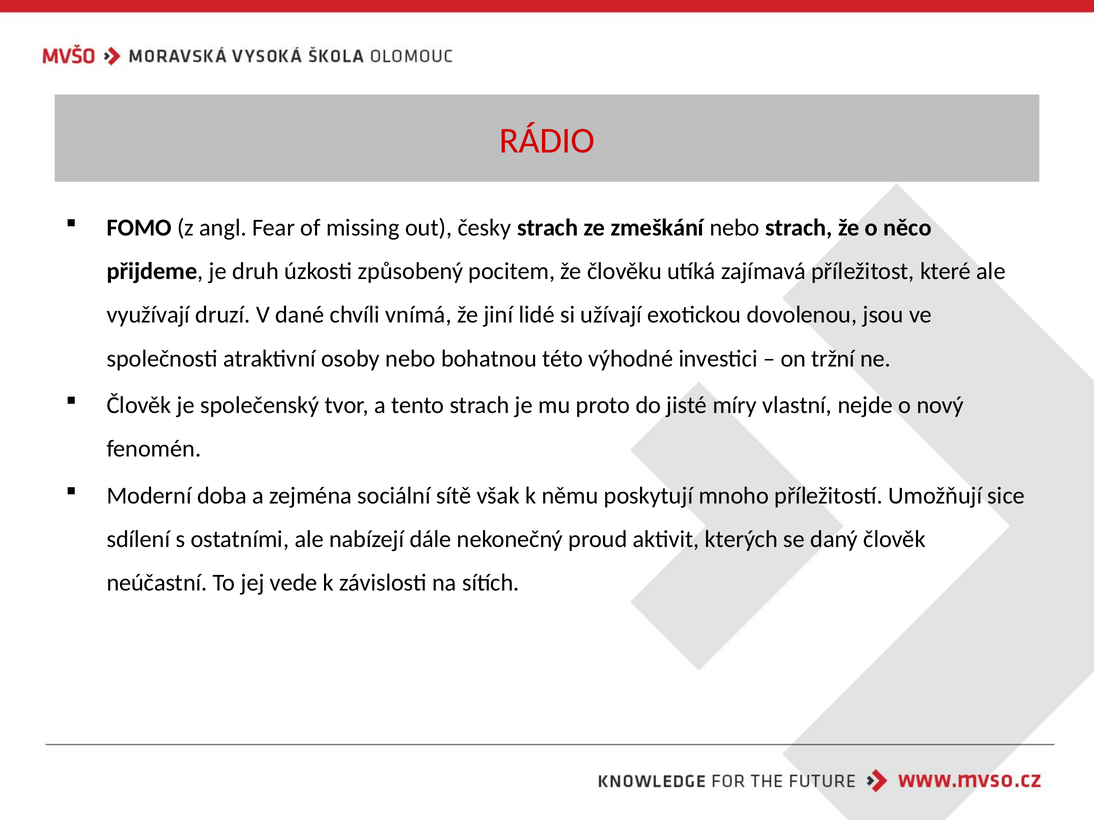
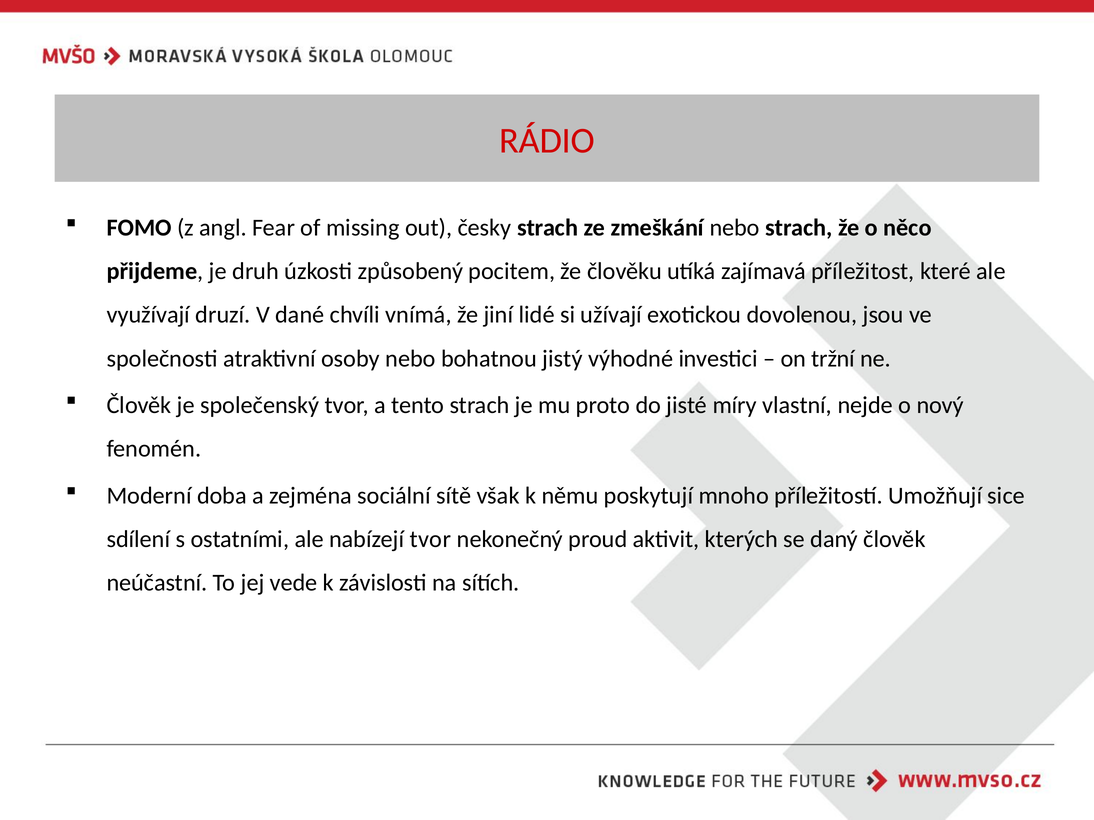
této: této -> jistý
nabízejí dále: dále -> tvor
